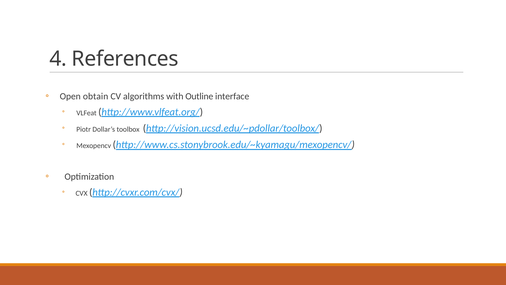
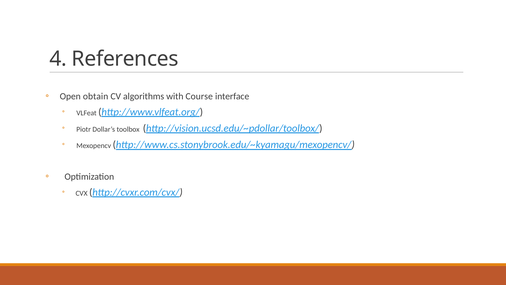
Outline: Outline -> Course
